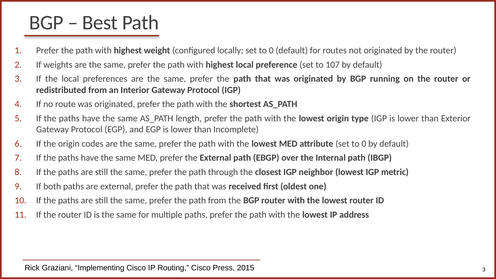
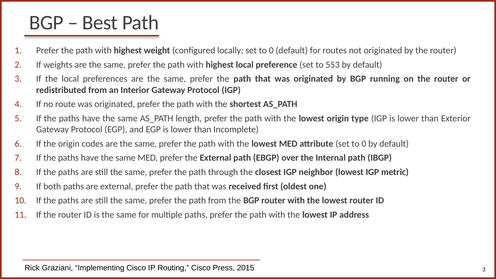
107: 107 -> 553
